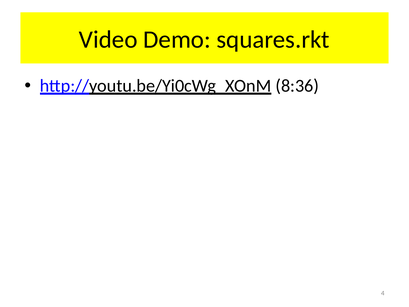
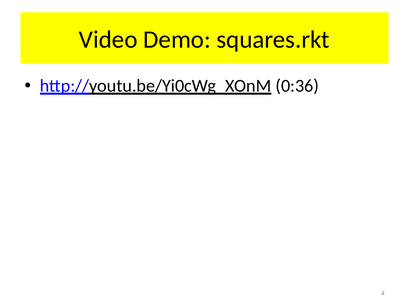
8:36: 8:36 -> 0:36
